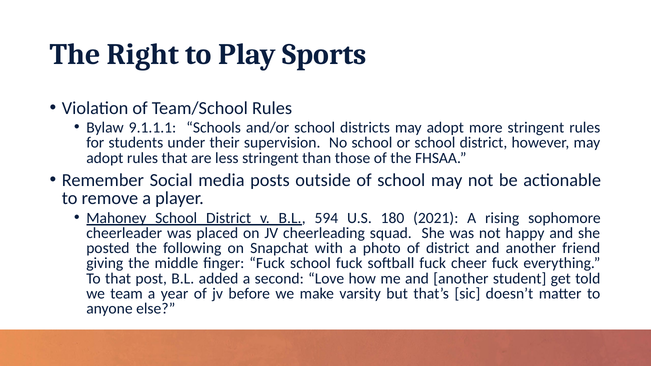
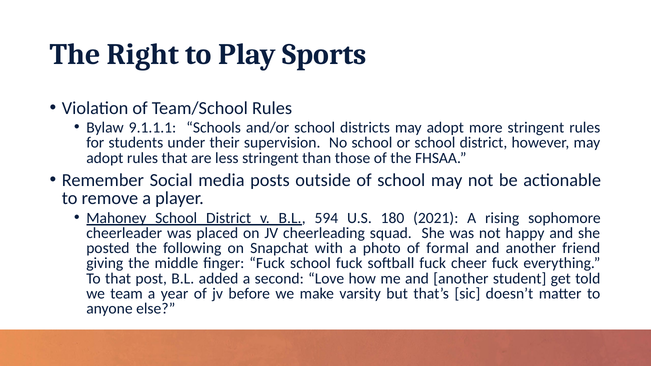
of district: district -> formal
